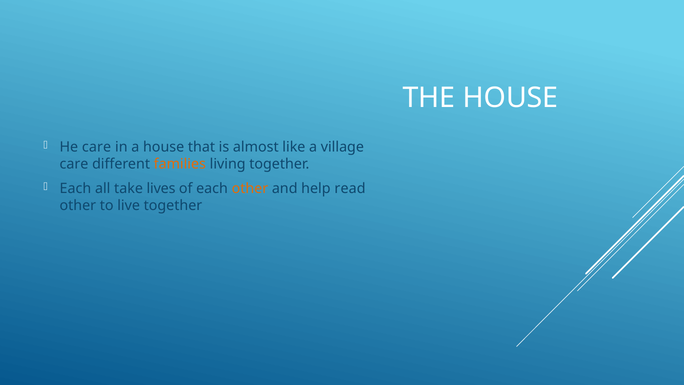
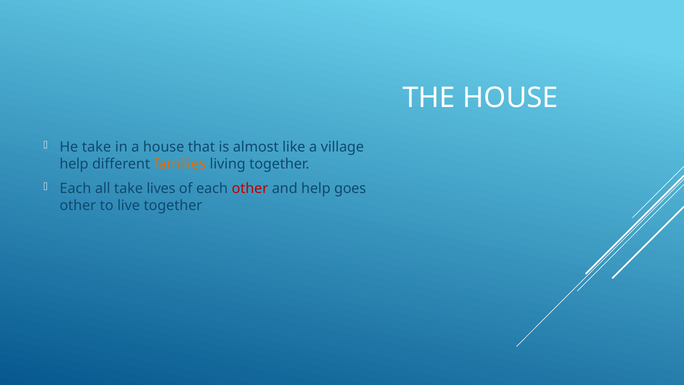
He care: care -> take
care at (74, 164): care -> help
other at (250, 188) colour: orange -> red
read: read -> goes
